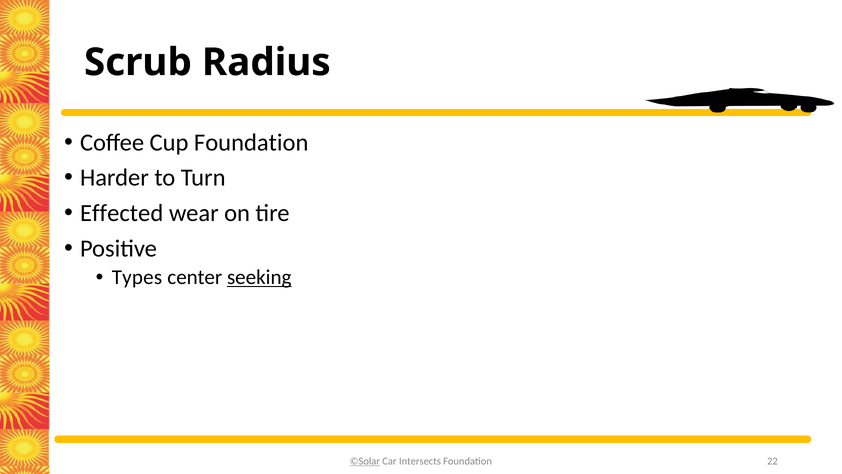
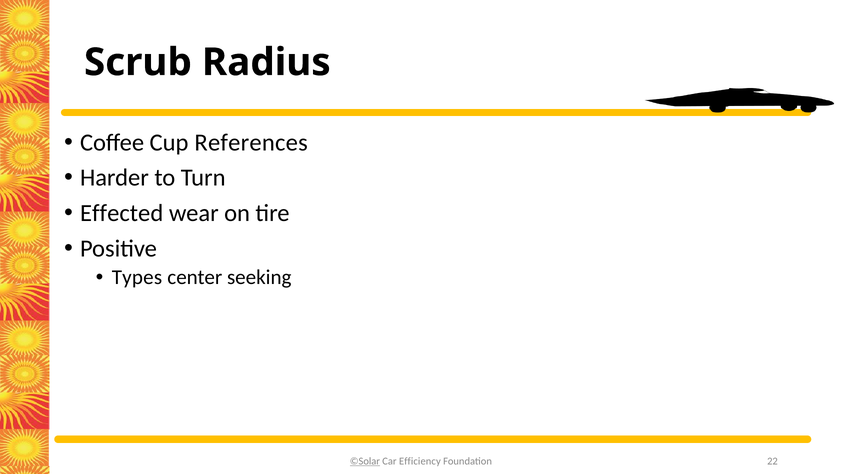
Cup Foundation: Foundation -> References
seeking underline: present -> none
Intersects: Intersects -> Efficiency
